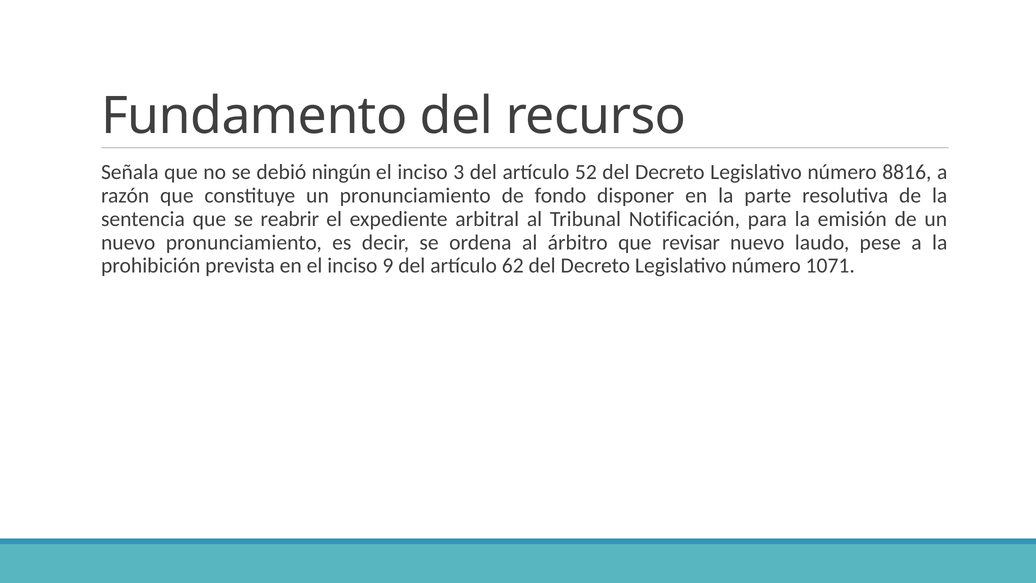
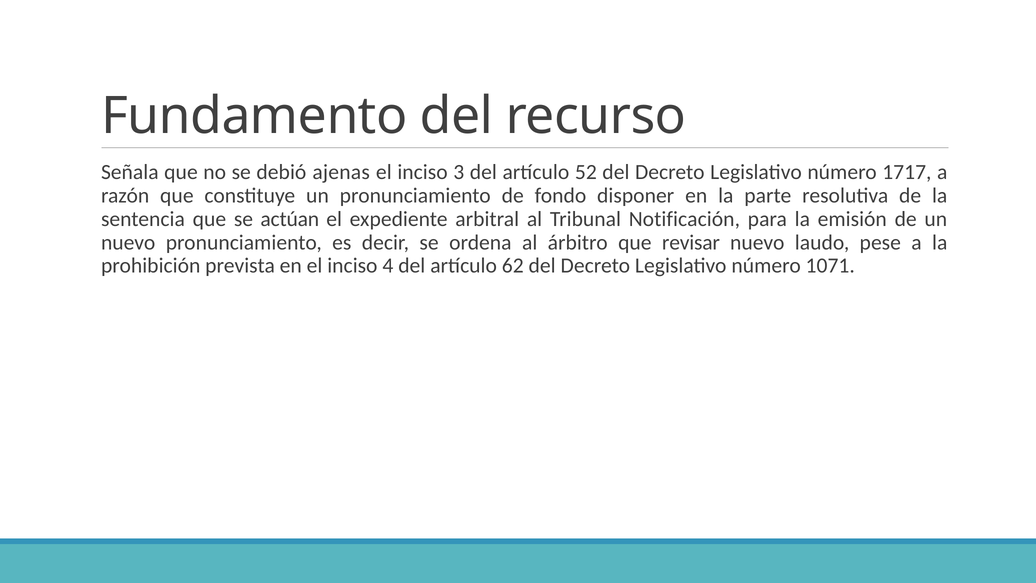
ningún: ningún -> ajenas
8816: 8816 -> 1717
reabrir: reabrir -> actúan
9: 9 -> 4
